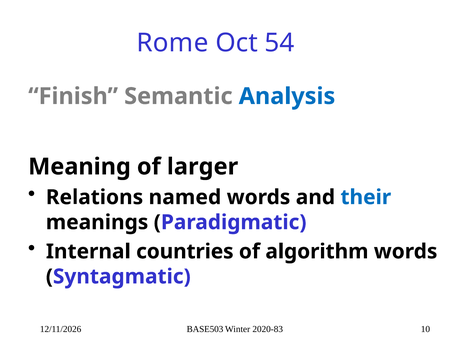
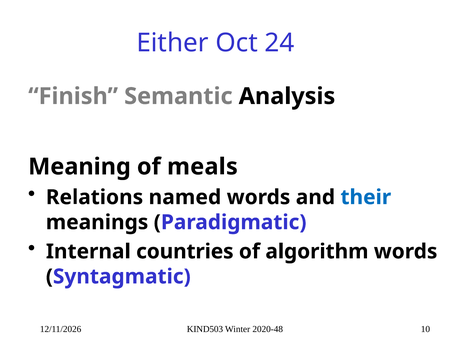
Rome: Rome -> Either
54: 54 -> 24
Analysis colour: blue -> black
larger: larger -> meals
BASE503: BASE503 -> KIND503
2020-83: 2020-83 -> 2020-48
